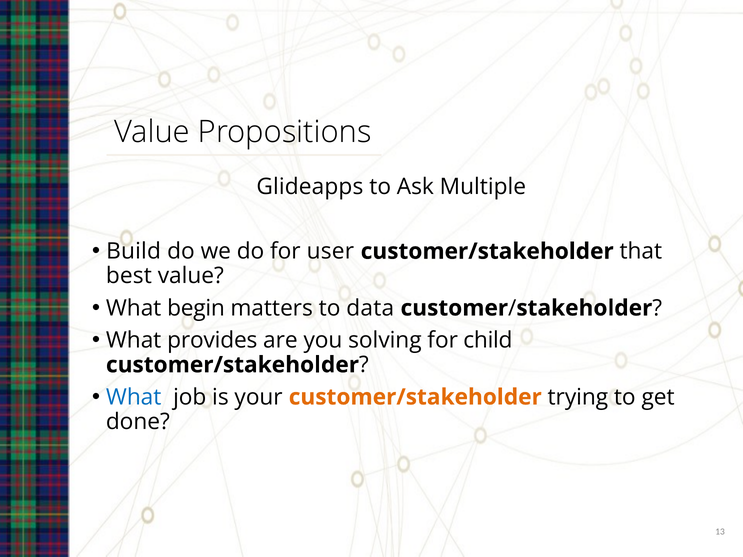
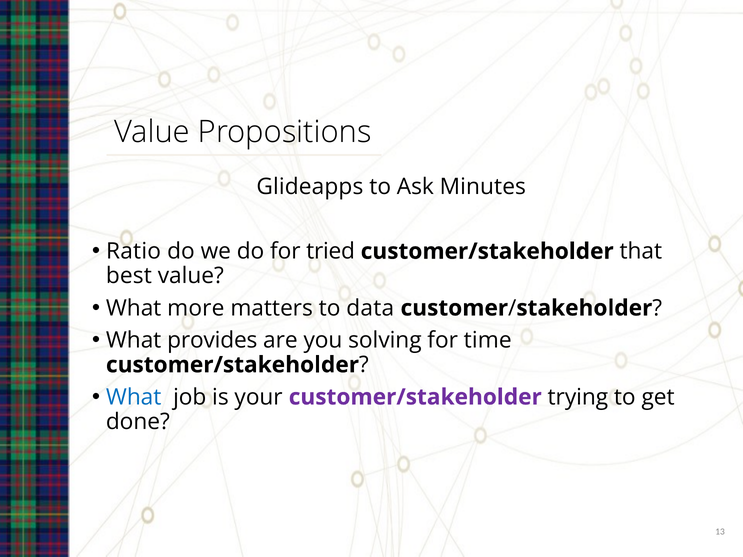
Multiple: Multiple -> Minutes
Build: Build -> Ratio
user: user -> tried
begin: begin -> more
child: child -> time
customer/stakeholder at (415, 397) colour: orange -> purple
